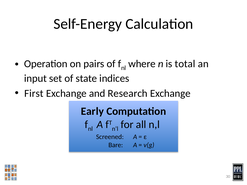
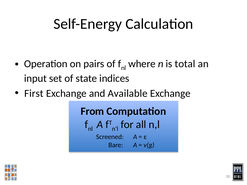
Research: Research -> Available
Early: Early -> From
